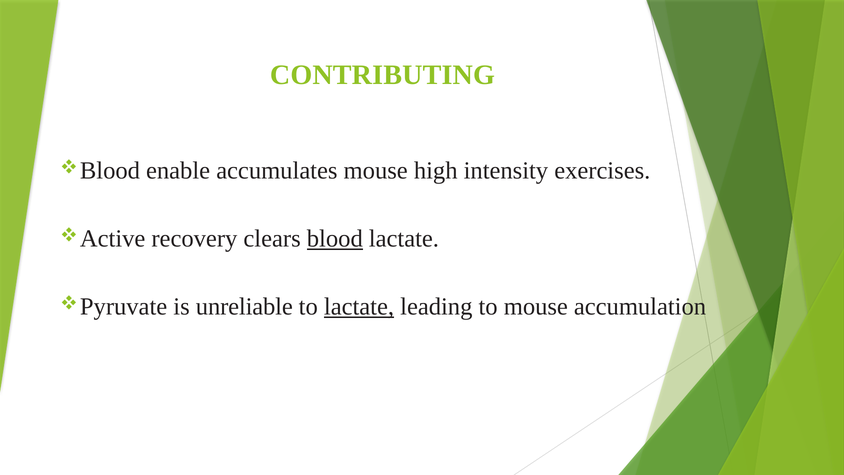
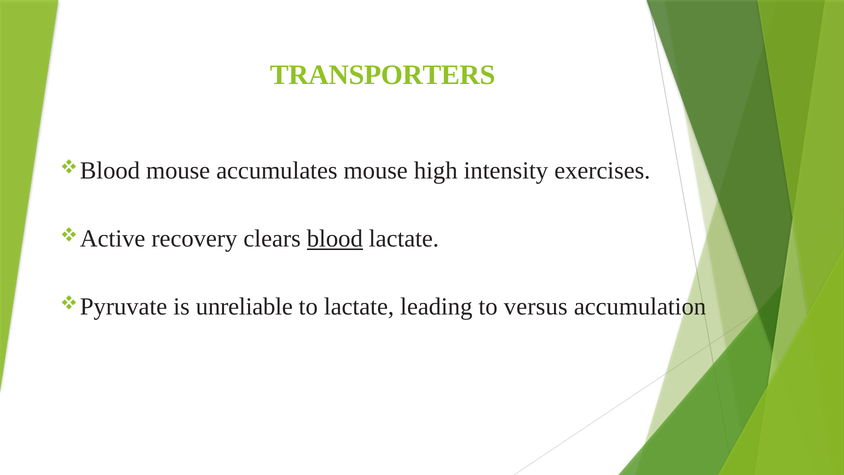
CONTRIBUTING: CONTRIBUTING -> TRANSPORTERS
enable at (178, 171): enable -> mouse
lactate at (359, 306) underline: present -> none
to mouse: mouse -> versus
